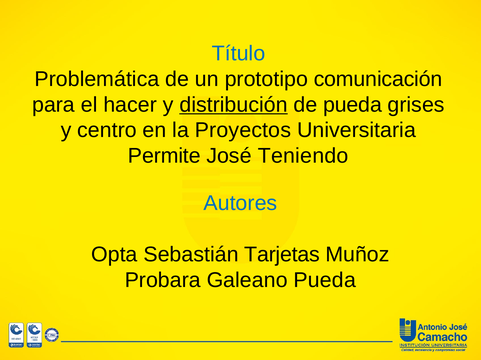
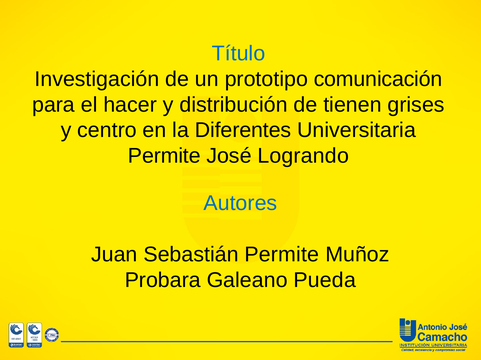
Problemática: Problemática -> Investigación
distribución underline: present -> none
de pueda: pueda -> tienen
Proyectos: Proyectos -> Diferentes
Teniendo: Teniendo -> Logrando
Opta: Opta -> Juan
Sebastián Tarjetas: Tarjetas -> Permite
